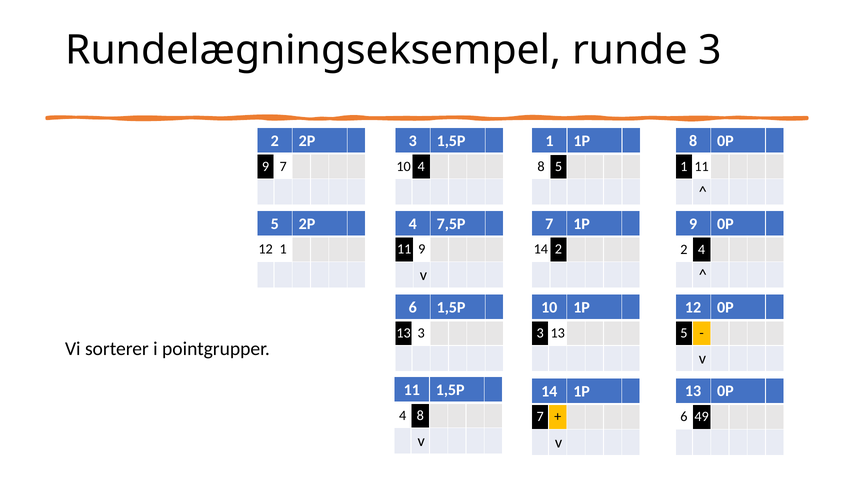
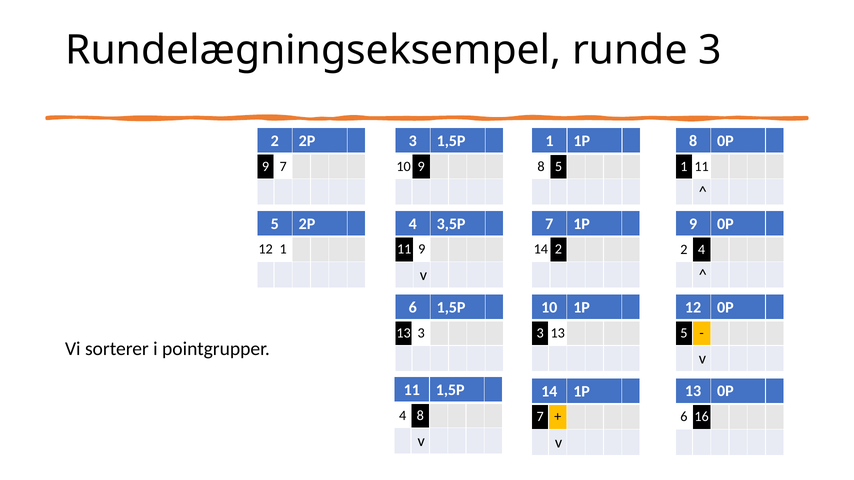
10 4: 4 -> 9
7,5P: 7,5P -> 3,5P
49: 49 -> 16
